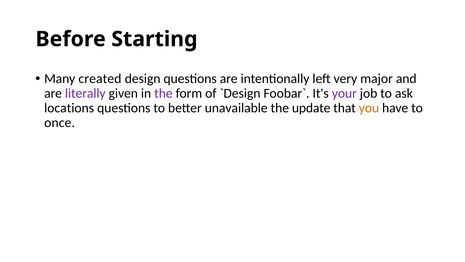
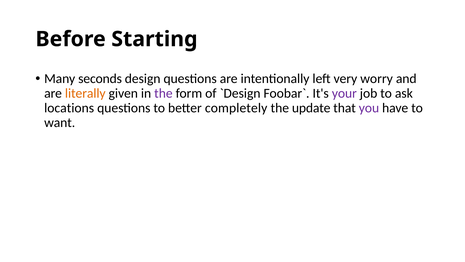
created: created -> seconds
major: major -> worry
literally colour: purple -> orange
unavailable: unavailable -> completely
you colour: orange -> purple
once: once -> want
